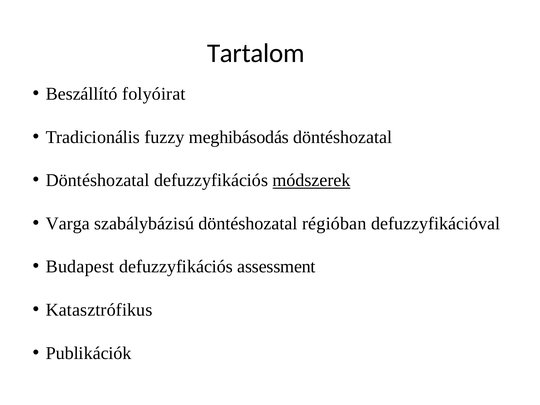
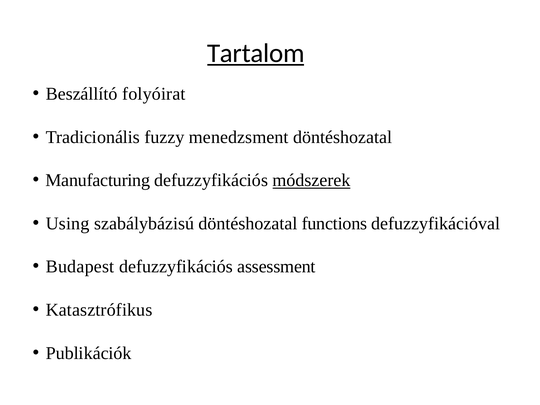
Tartalom underline: none -> present
meghibásodás: meghibásodás -> menedzsment
Döntéshozatal at (98, 180): Döntéshozatal -> Manufacturing
Varga: Varga -> Using
régióban: régióban -> functions
